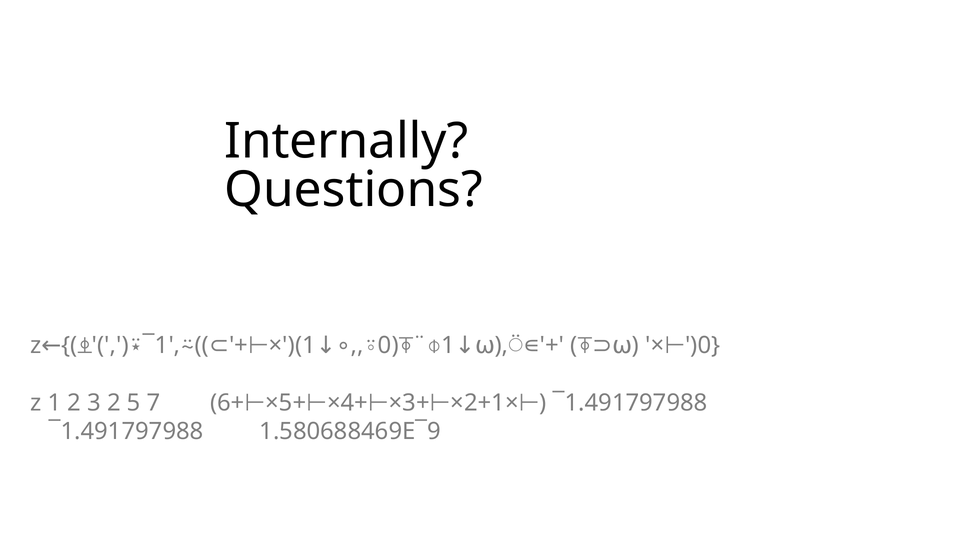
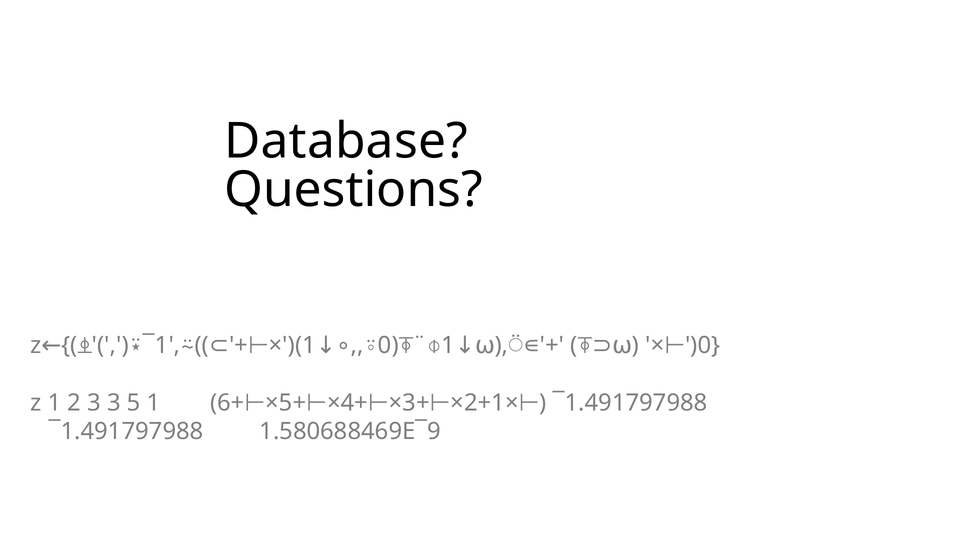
Internally: Internally -> Database
3 2: 2 -> 3
5 7: 7 -> 1
